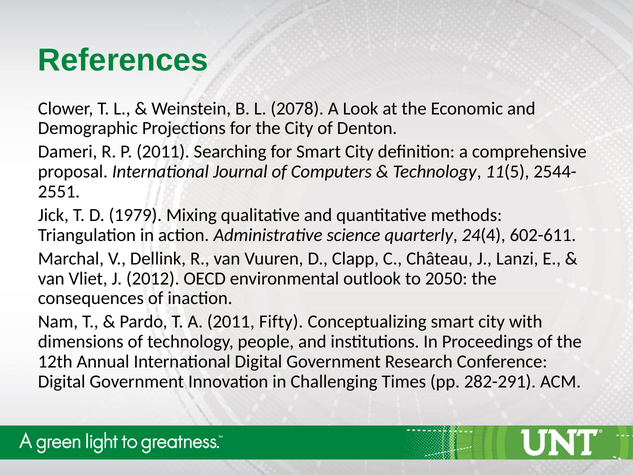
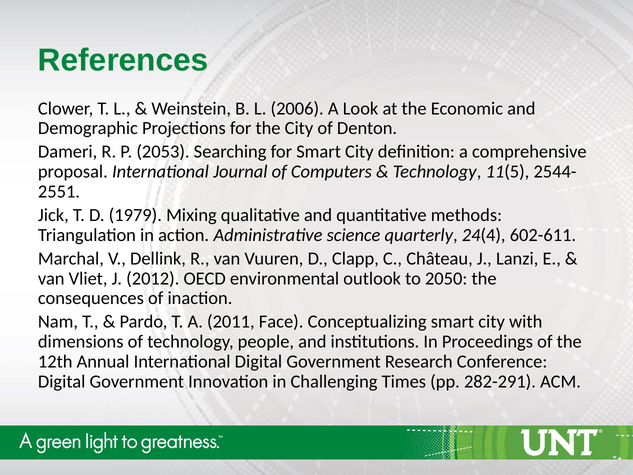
2078: 2078 -> 2006
P 2011: 2011 -> 2053
Fifty: Fifty -> Face
